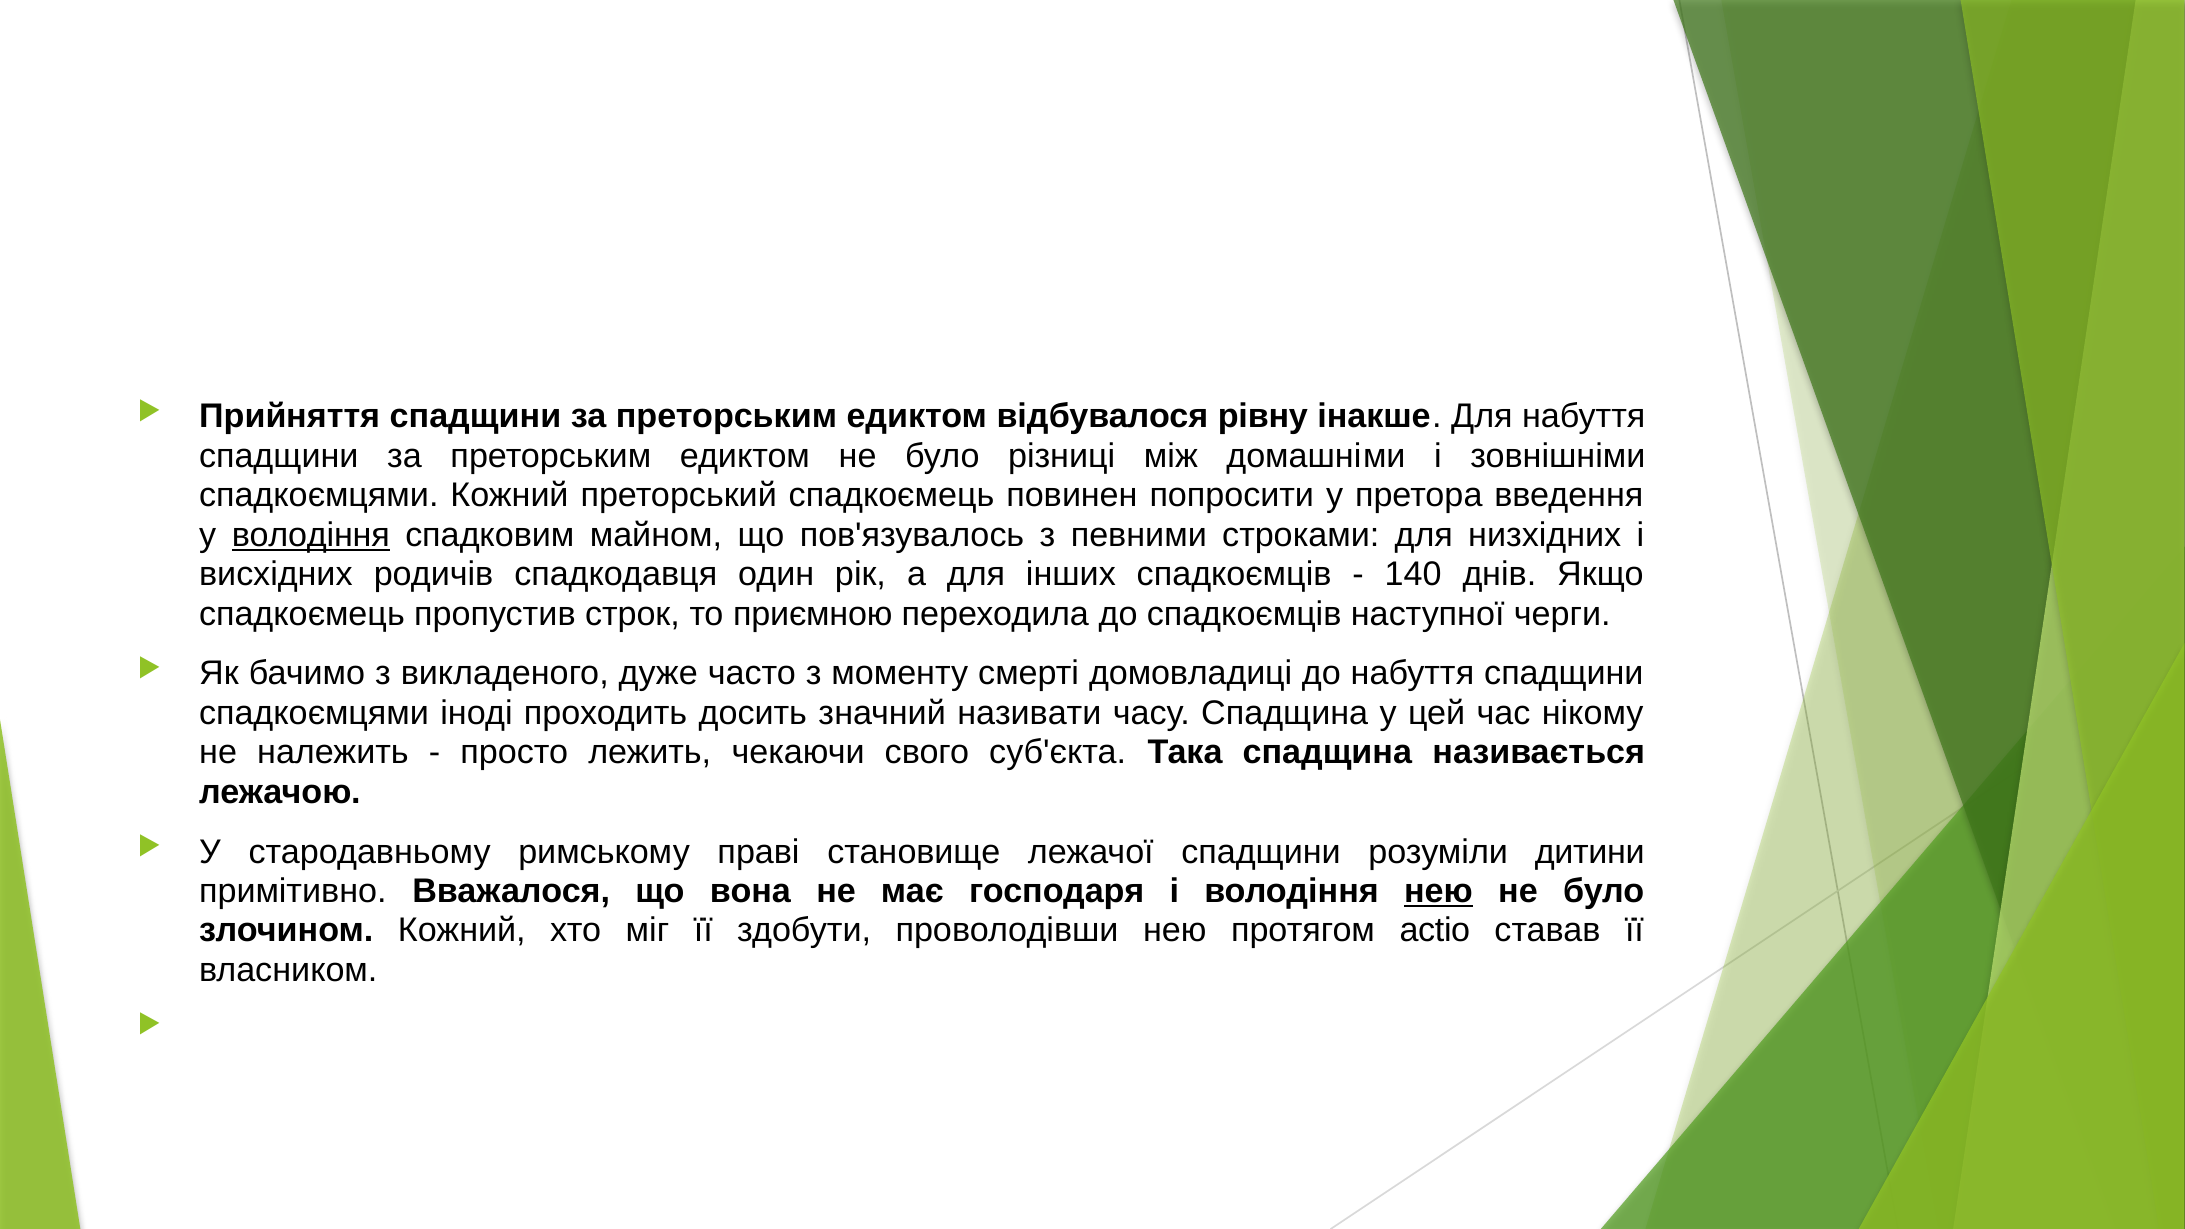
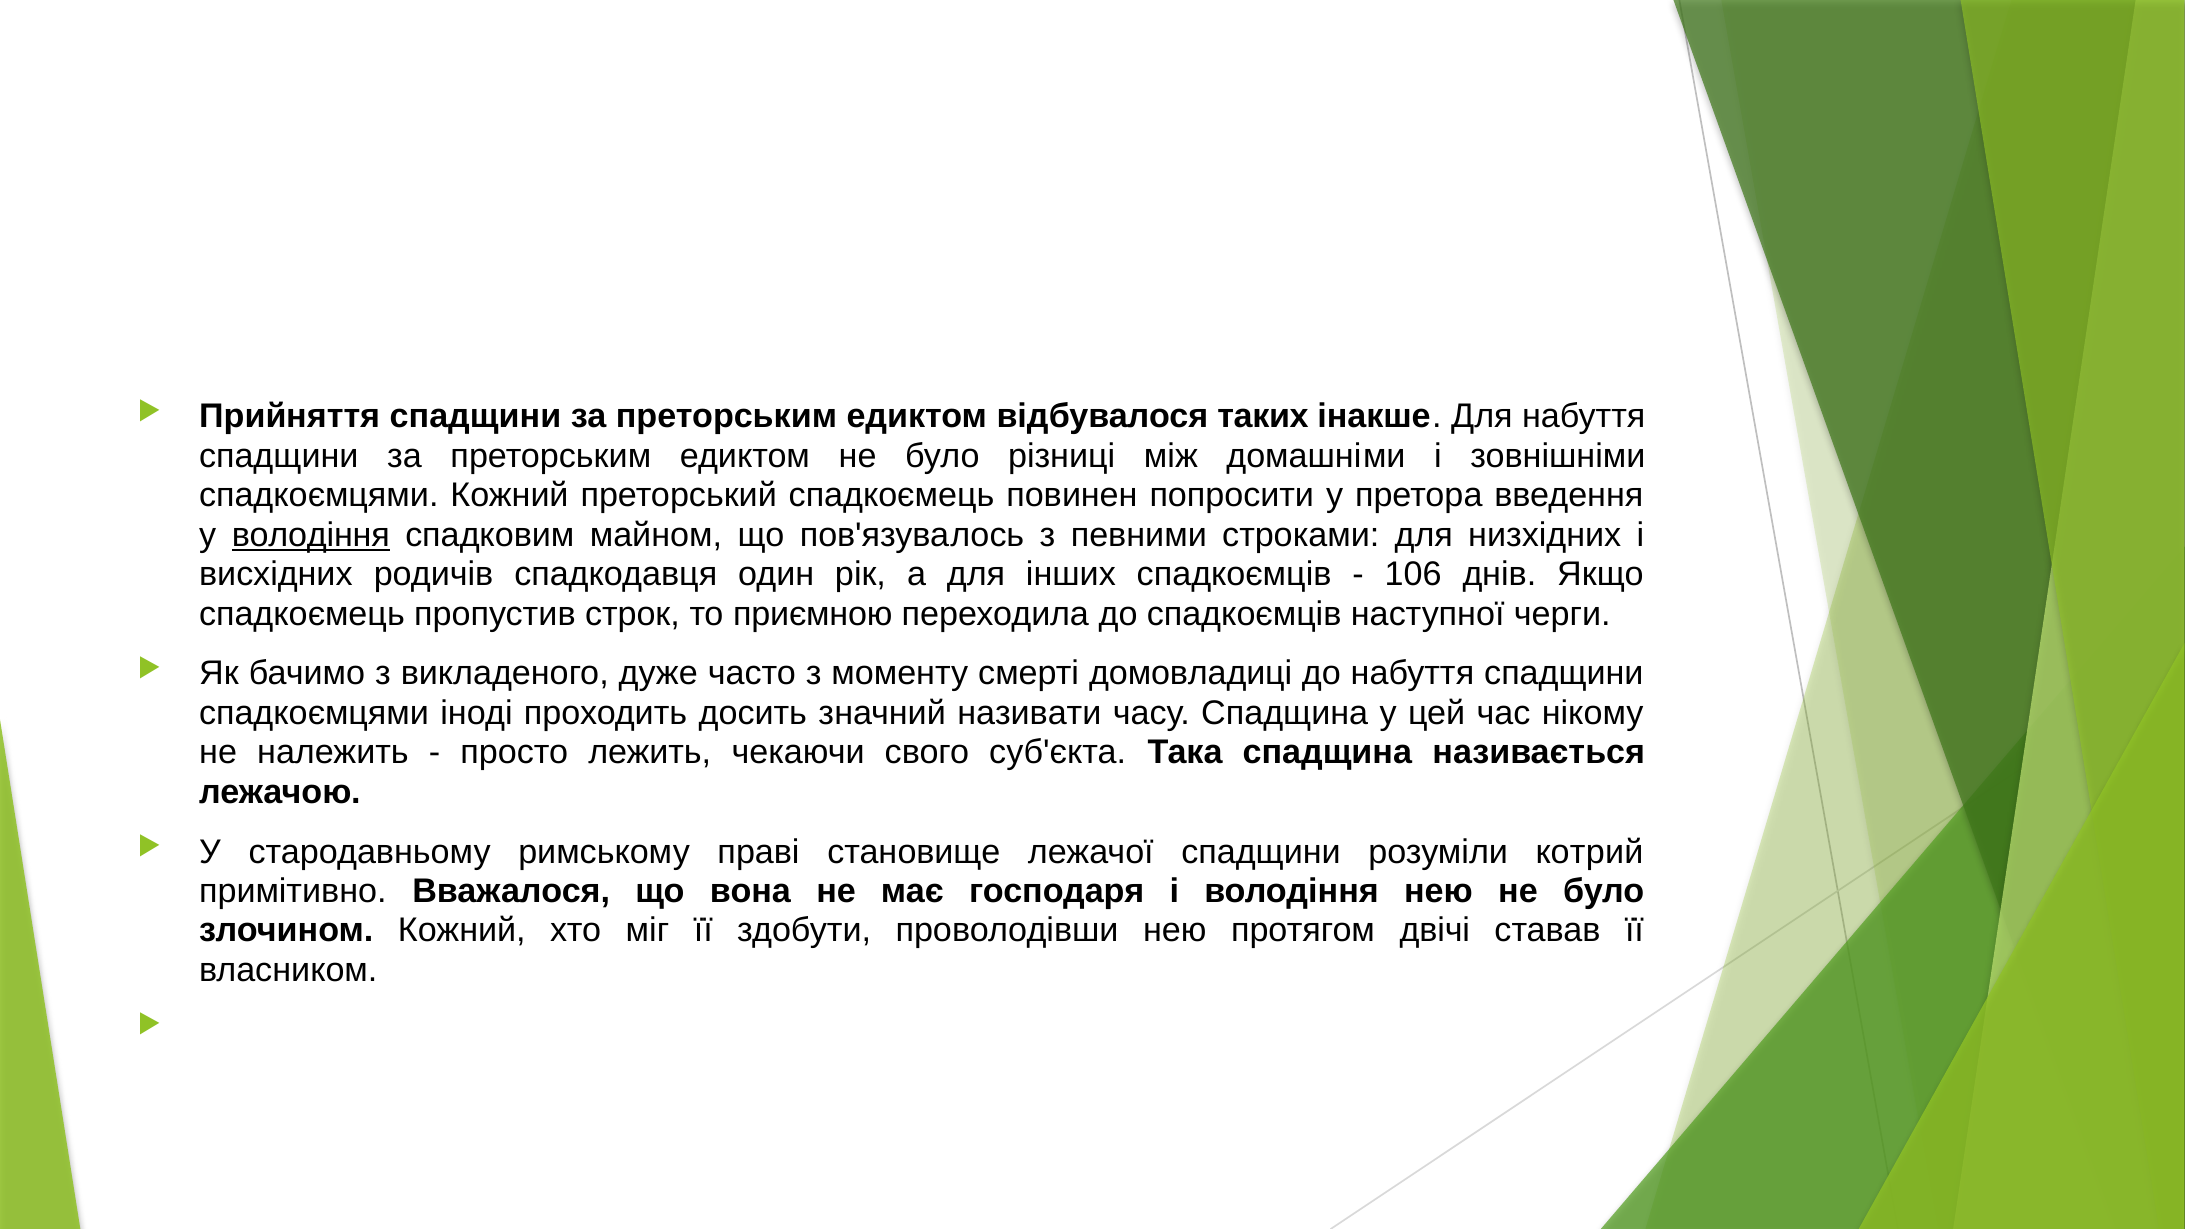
рівну: рівну -> таких
140: 140 -> 106
дитини: дитини -> котрий
нею at (1438, 891) underline: present -> none
actio: actio -> двічі
